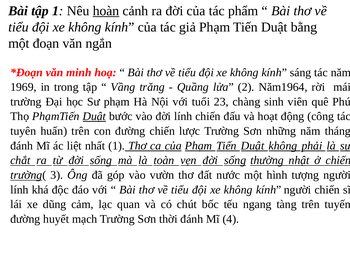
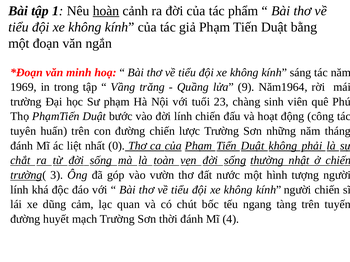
2: 2 -> 9
Duật at (94, 117) underline: present -> none
nhất 1: 1 -> 0
